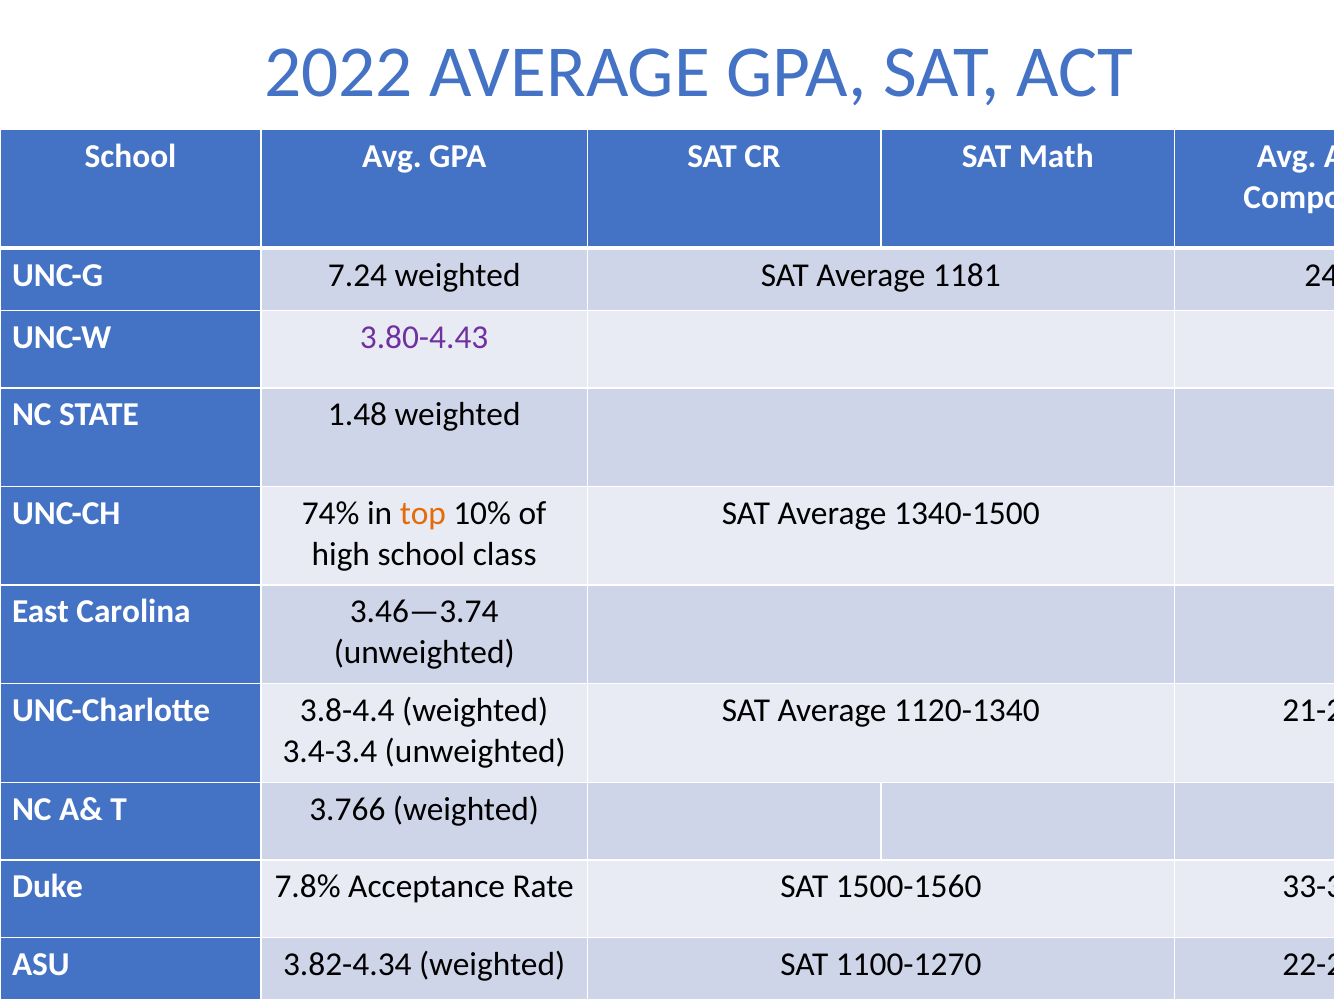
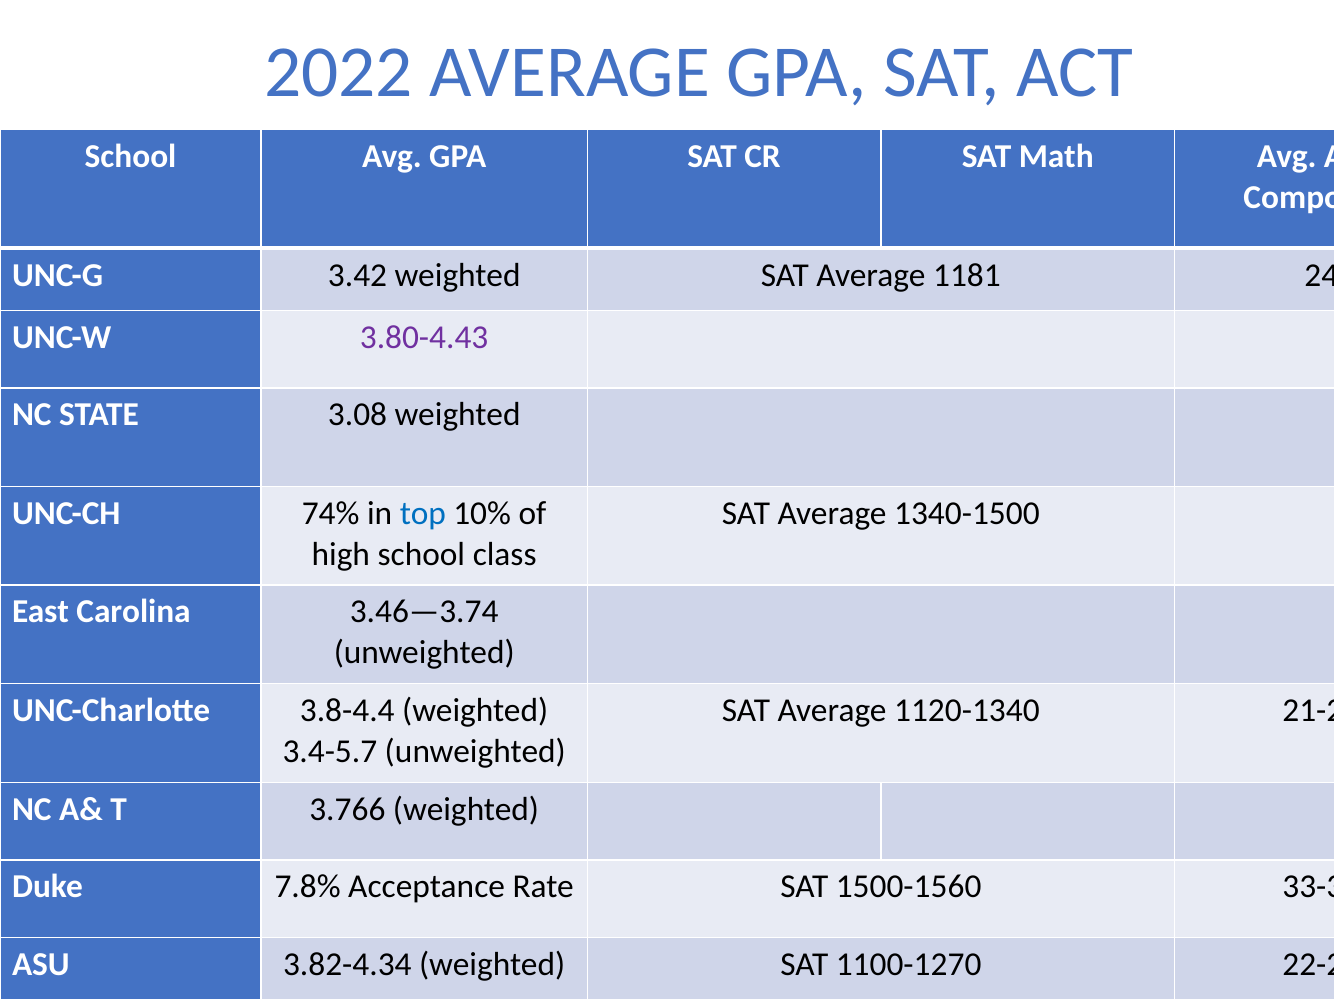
7.24: 7.24 -> 3.42
1.48: 1.48 -> 3.08
top colour: orange -> blue
3.4-3.4: 3.4-3.4 -> 3.4-5.7
